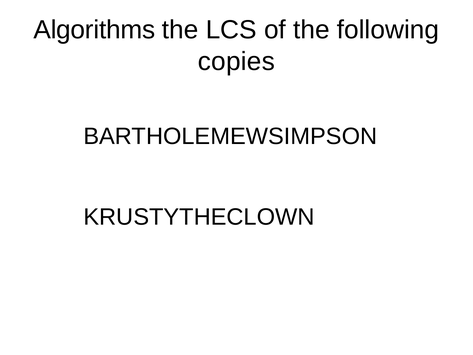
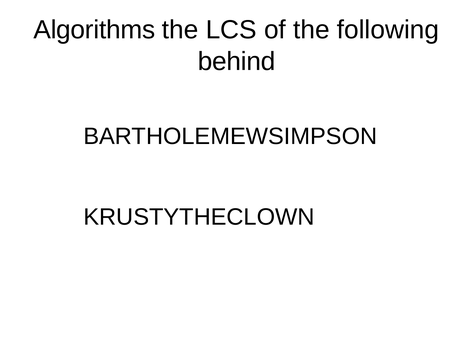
copies: copies -> behind
